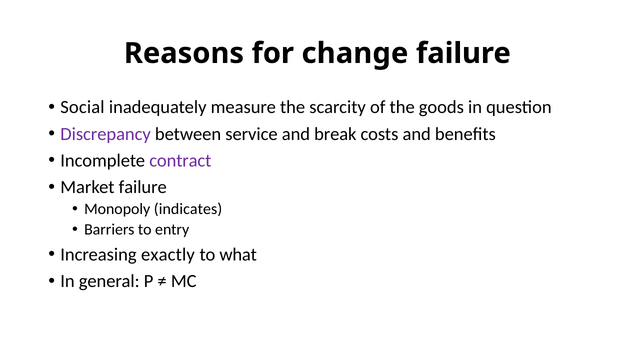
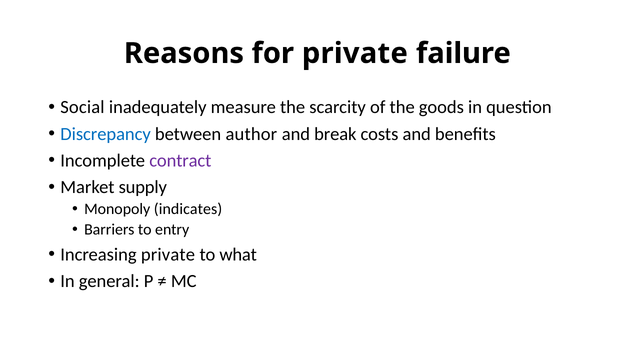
for change: change -> private
Discrepancy colour: purple -> blue
service: service -> author
Market failure: failure -> supply
Increasing exactly: exactly -> private
